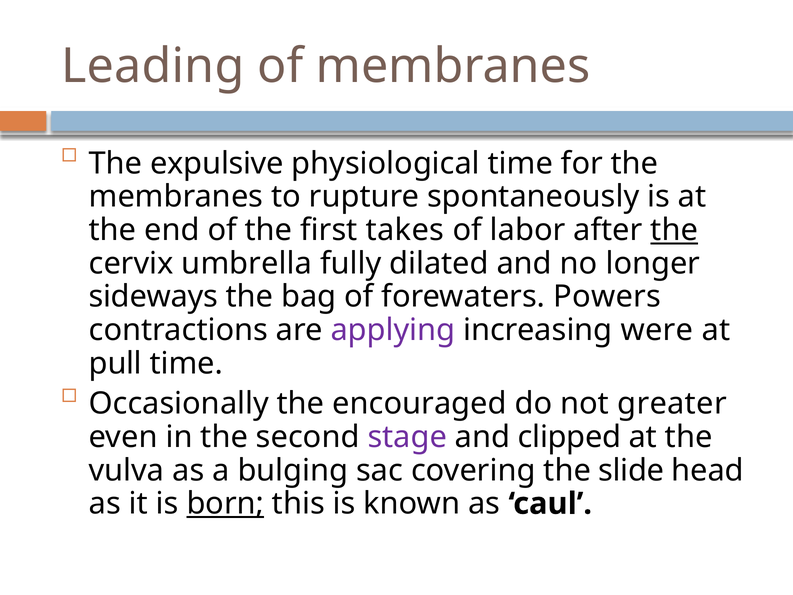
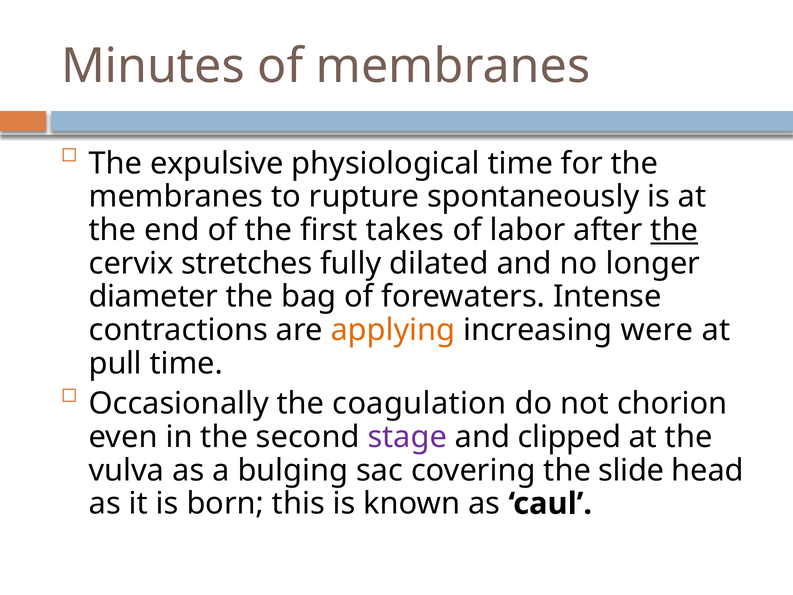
Leading: Leading -> Minutes
umbrella: umbrella -> stretches
sideways: sideways -> diameter
Powers: Powers -> Intense
applying colour: purple -> orange
encouraged: encouraged -> coagulation
greater: greater -> chorion
born underline: present -> none
